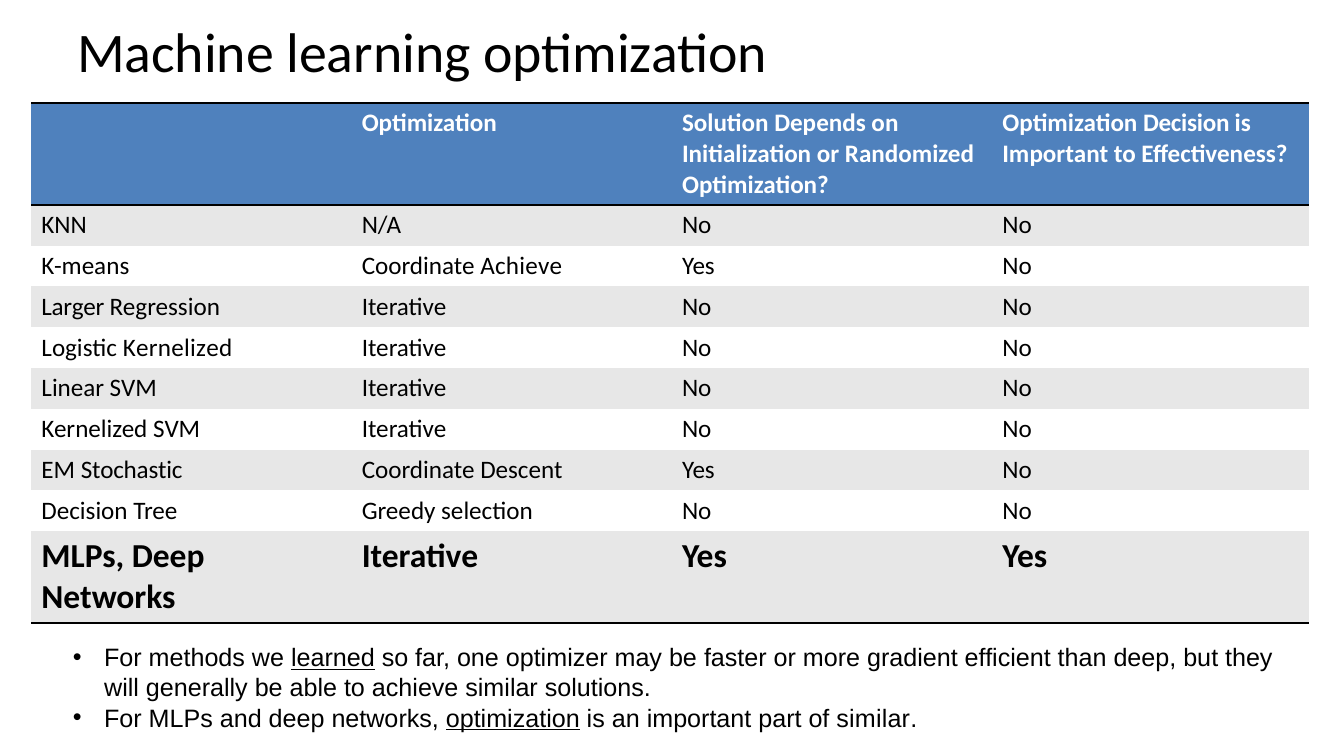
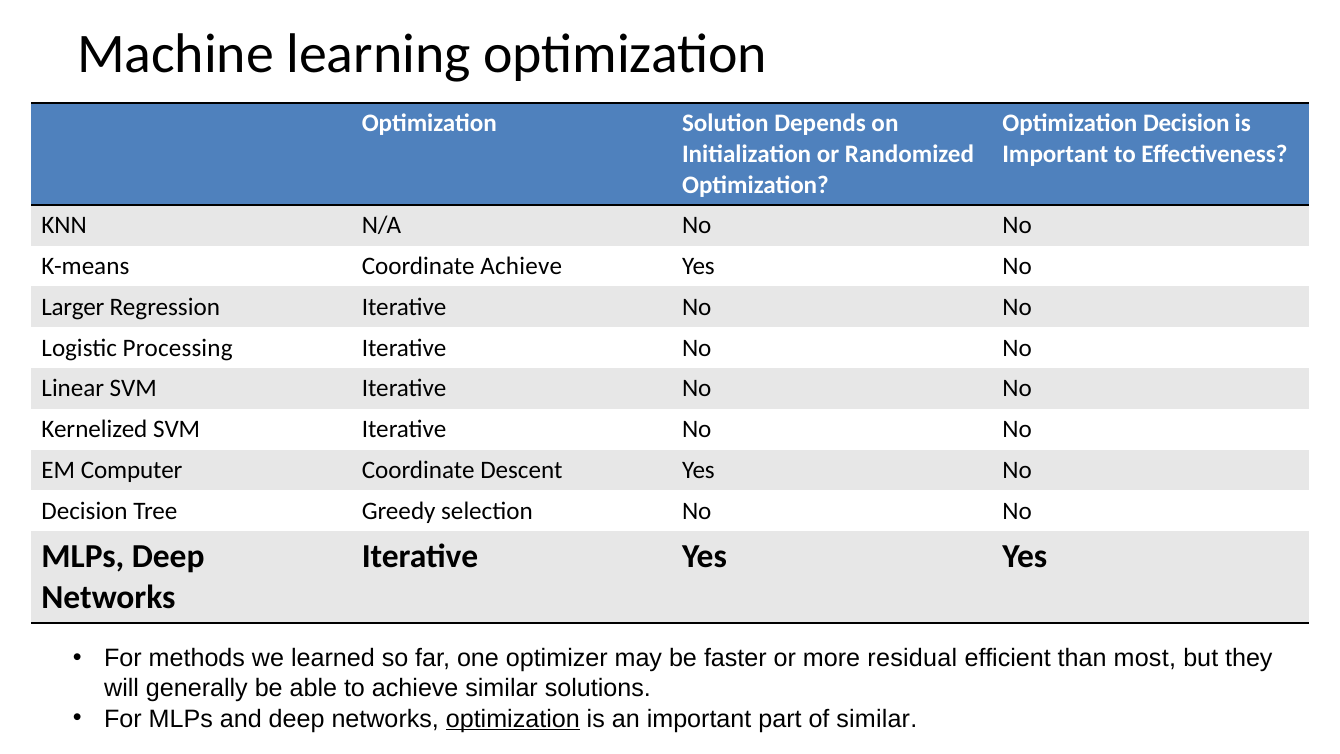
Logistic Kernelized: Kernelized -> Processing
Stochastic: Stochastic -> Computer
learned underline: present -> none
gradient: gradient -> residual
than deep: deep -> most
